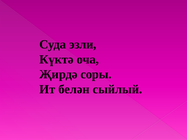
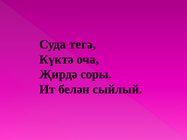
эзли: эзли -> тегә
